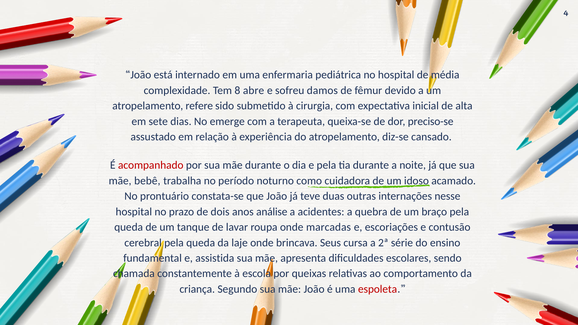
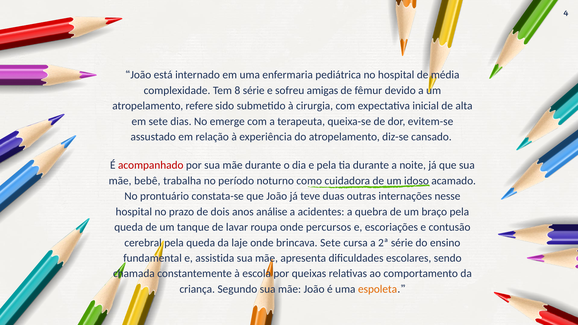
8 abre: abre -> série
damos: damos -> amigas
preciso-se: preciso-se -> evitem-se
marcadas: marcadas -> percursos
brincava Seus: Seus -> Sete
espoleta colour: red -> orange
